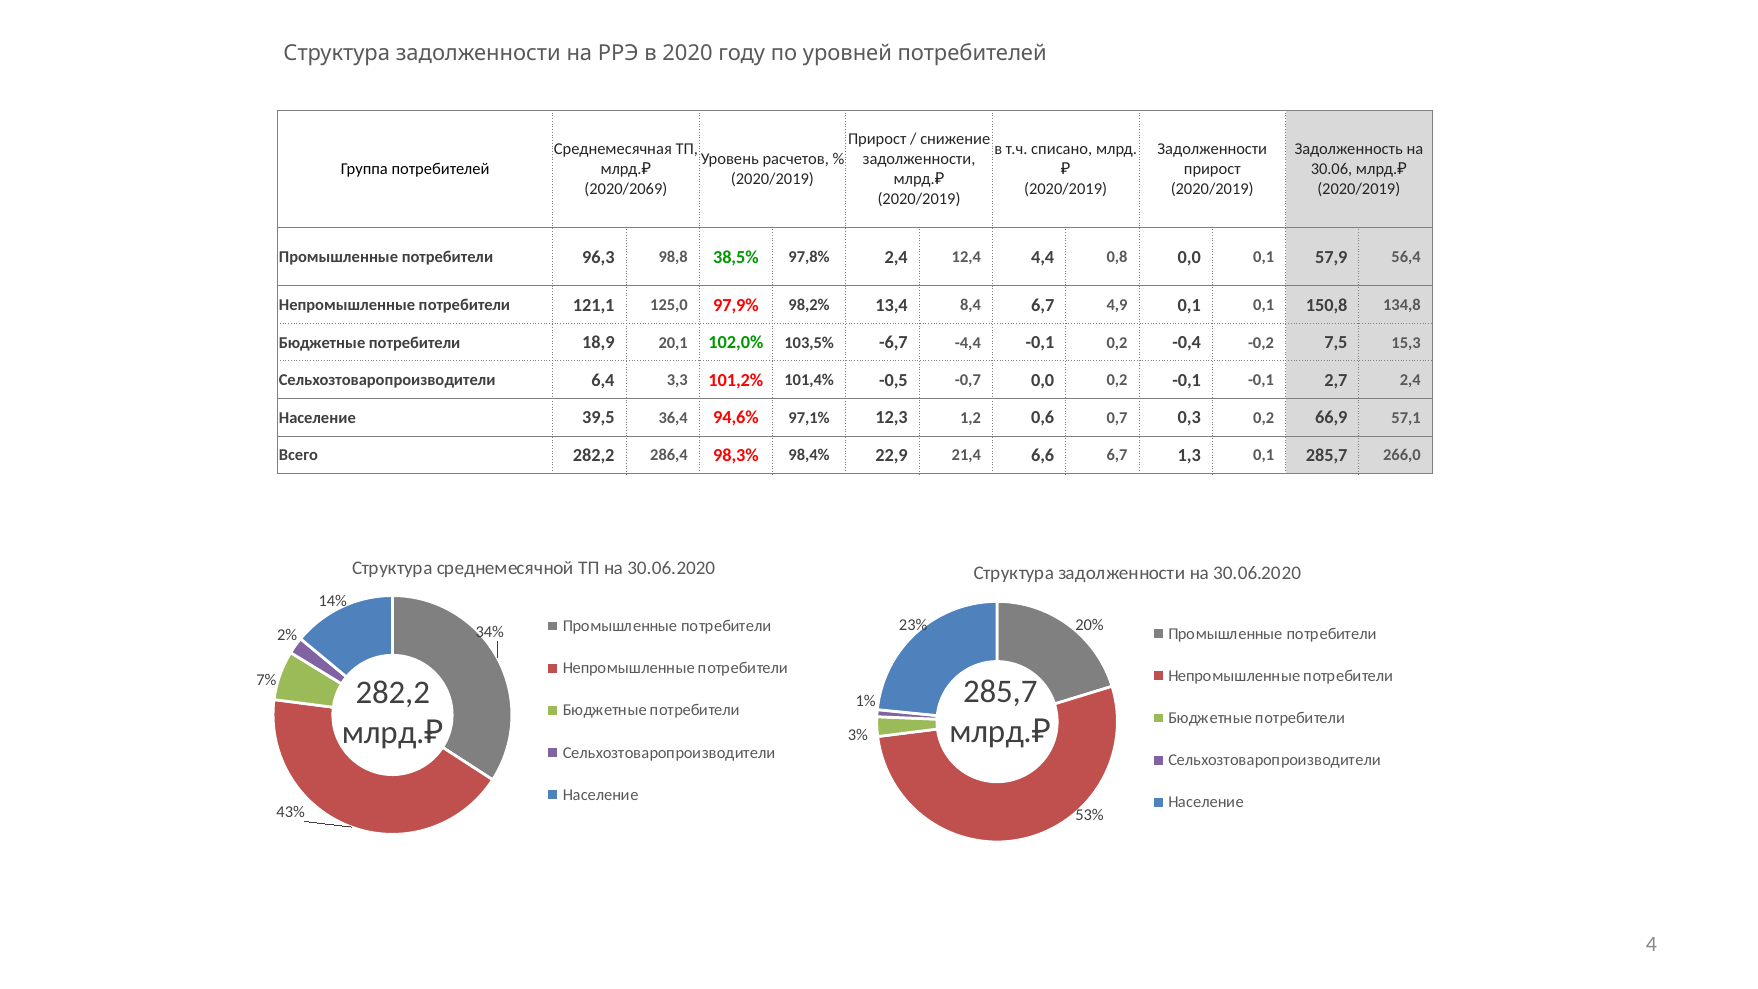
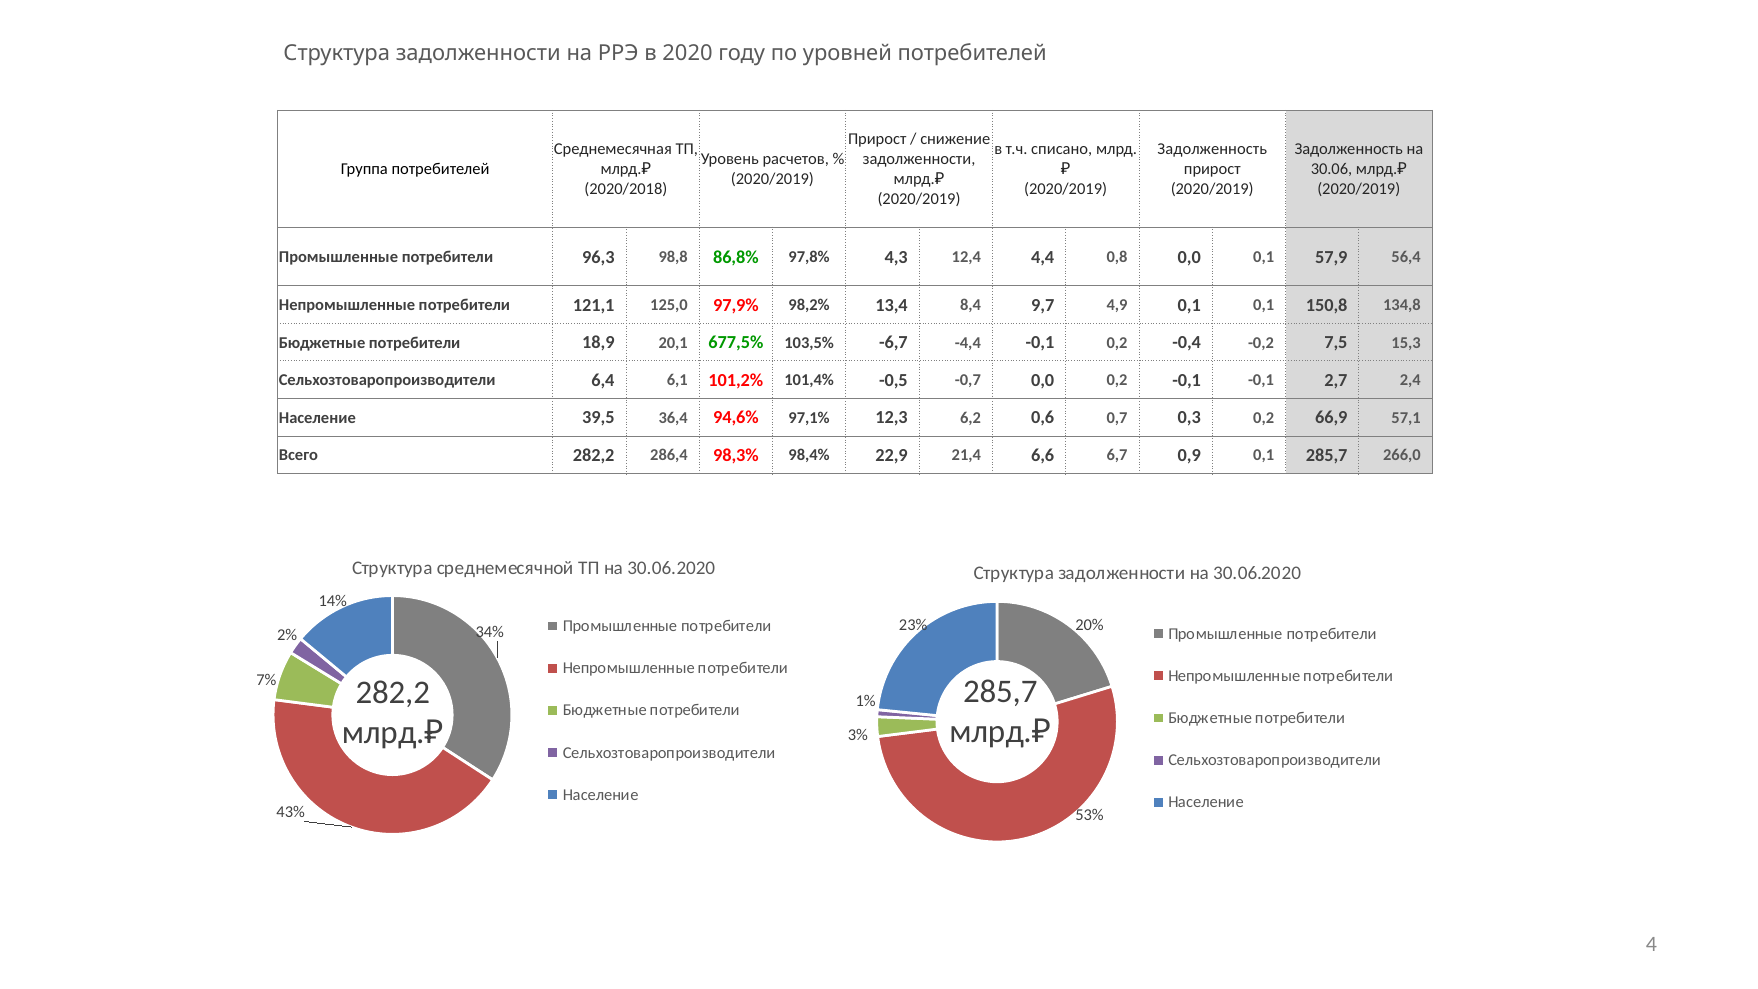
Задолженности at (1212, 149): Задолженности -> Задолженность
2020/2069: 2020/2069 -> 2020/2018
38,5%: 38,5% -> 86,8%
97,8% 2,4: 2,4 -> 4,3
8,4 6,7: 6,7 -> 9,7
102,0%: 102,0% -> 677,5%
3,3: 3,3 -> 6,1
1,2: 1,2 -> 6,2
1,3: 1,3 -> 0,9
